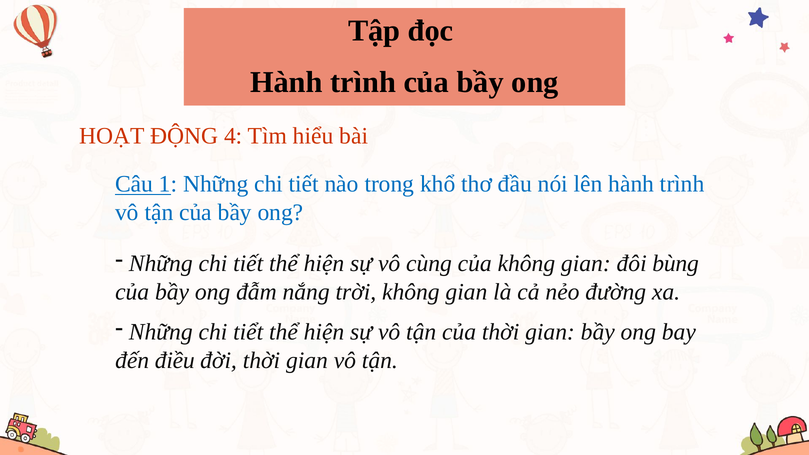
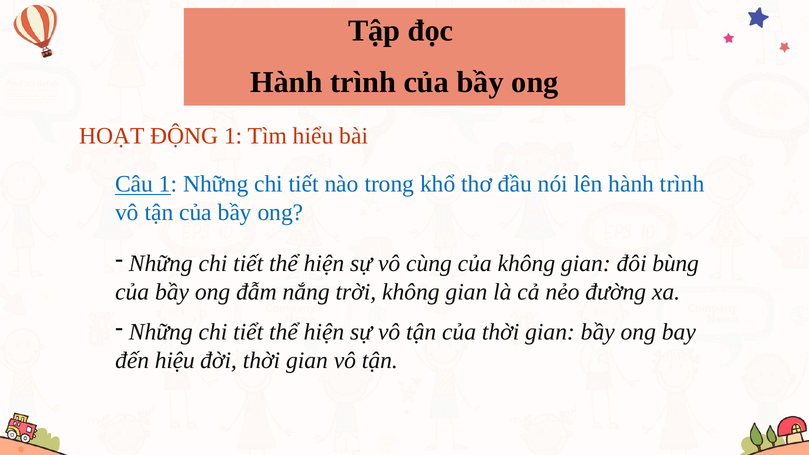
ĐỘNG 4: 4 -> 1
điều: điều -> hiệu
